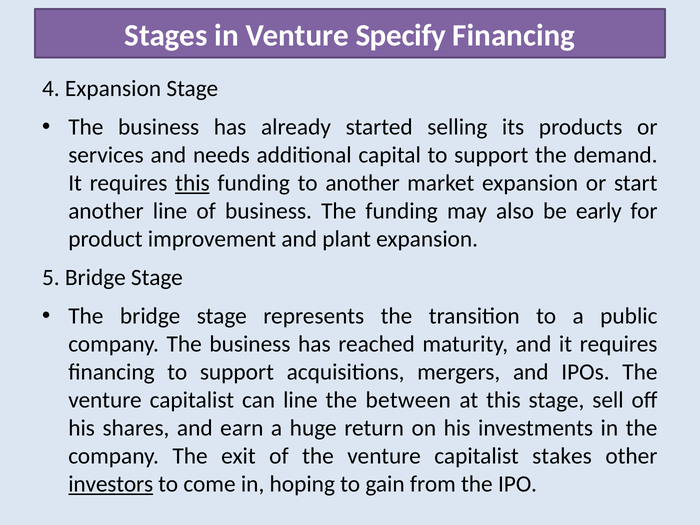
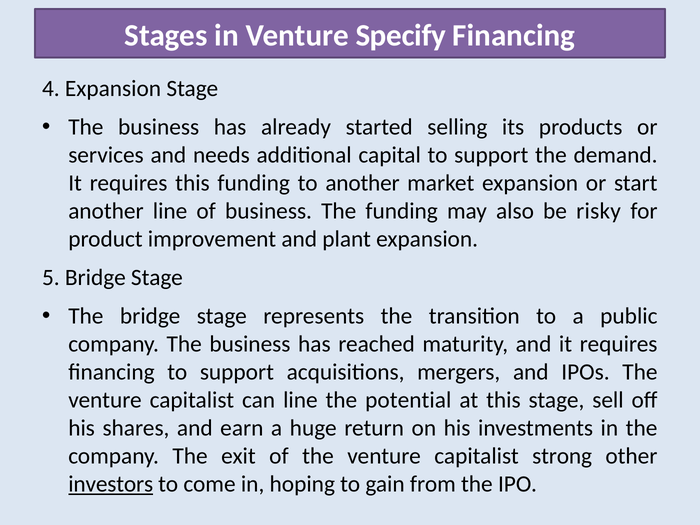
this at (192, 183) underline: present -> none
early: early -> risky
between: between -> potential
stakes: stakes -> strong
